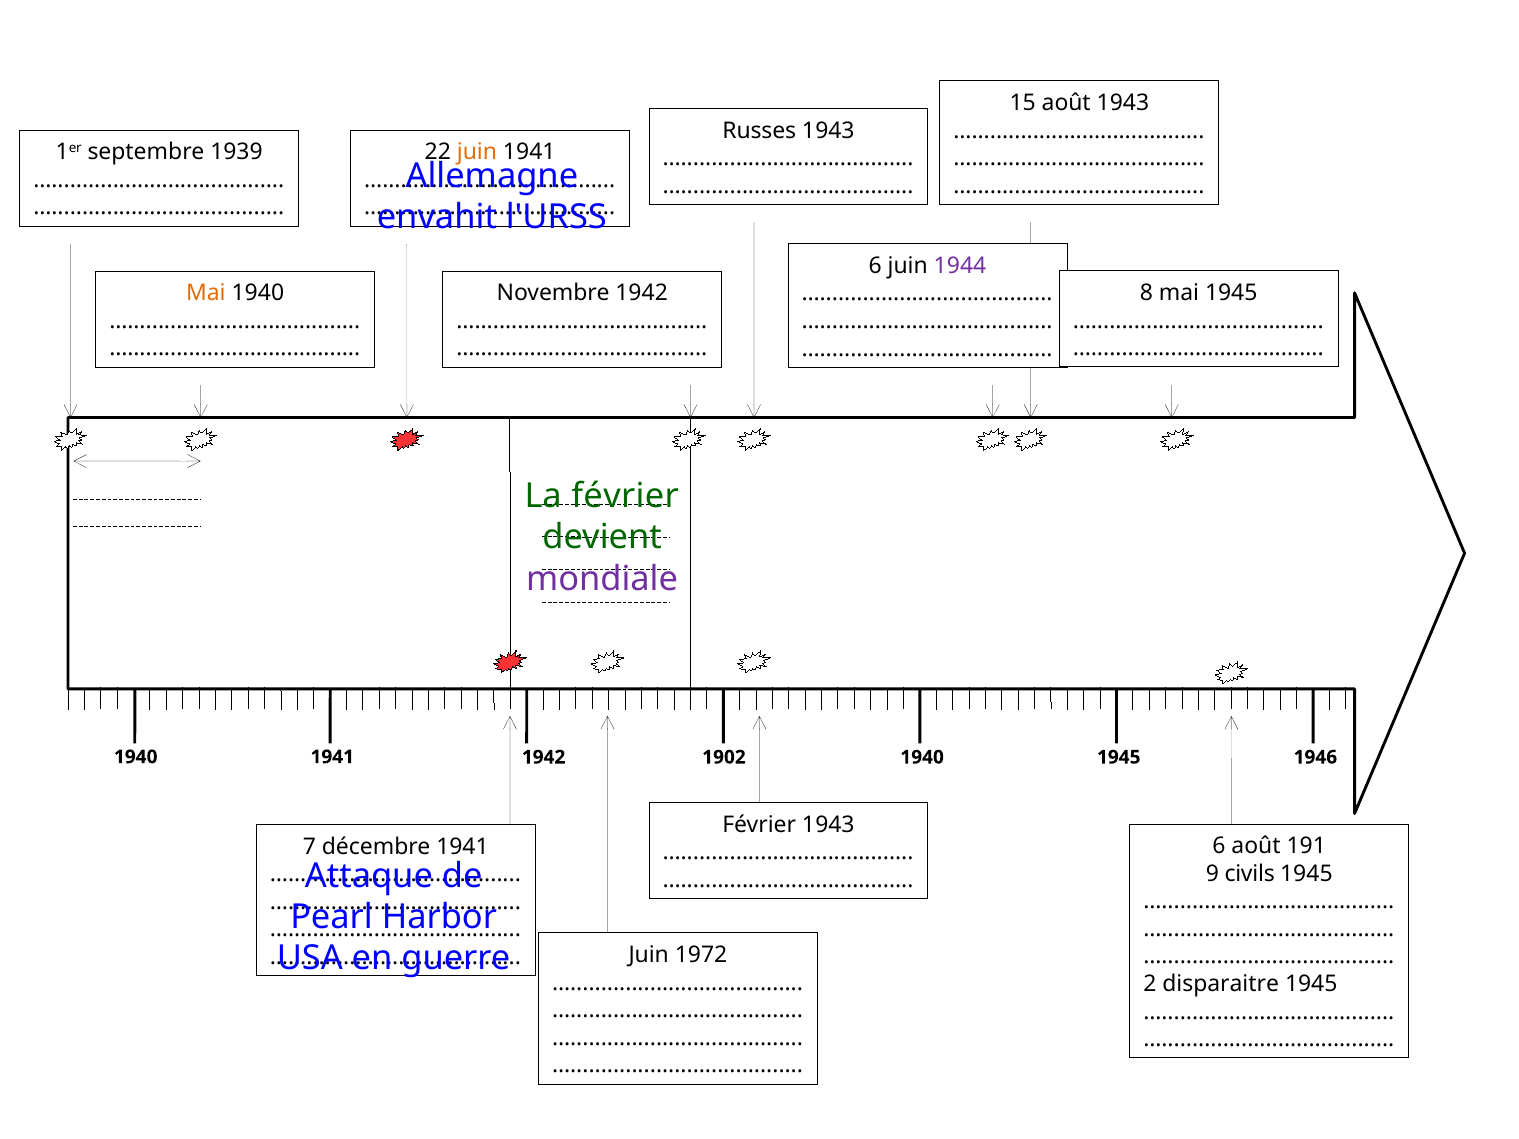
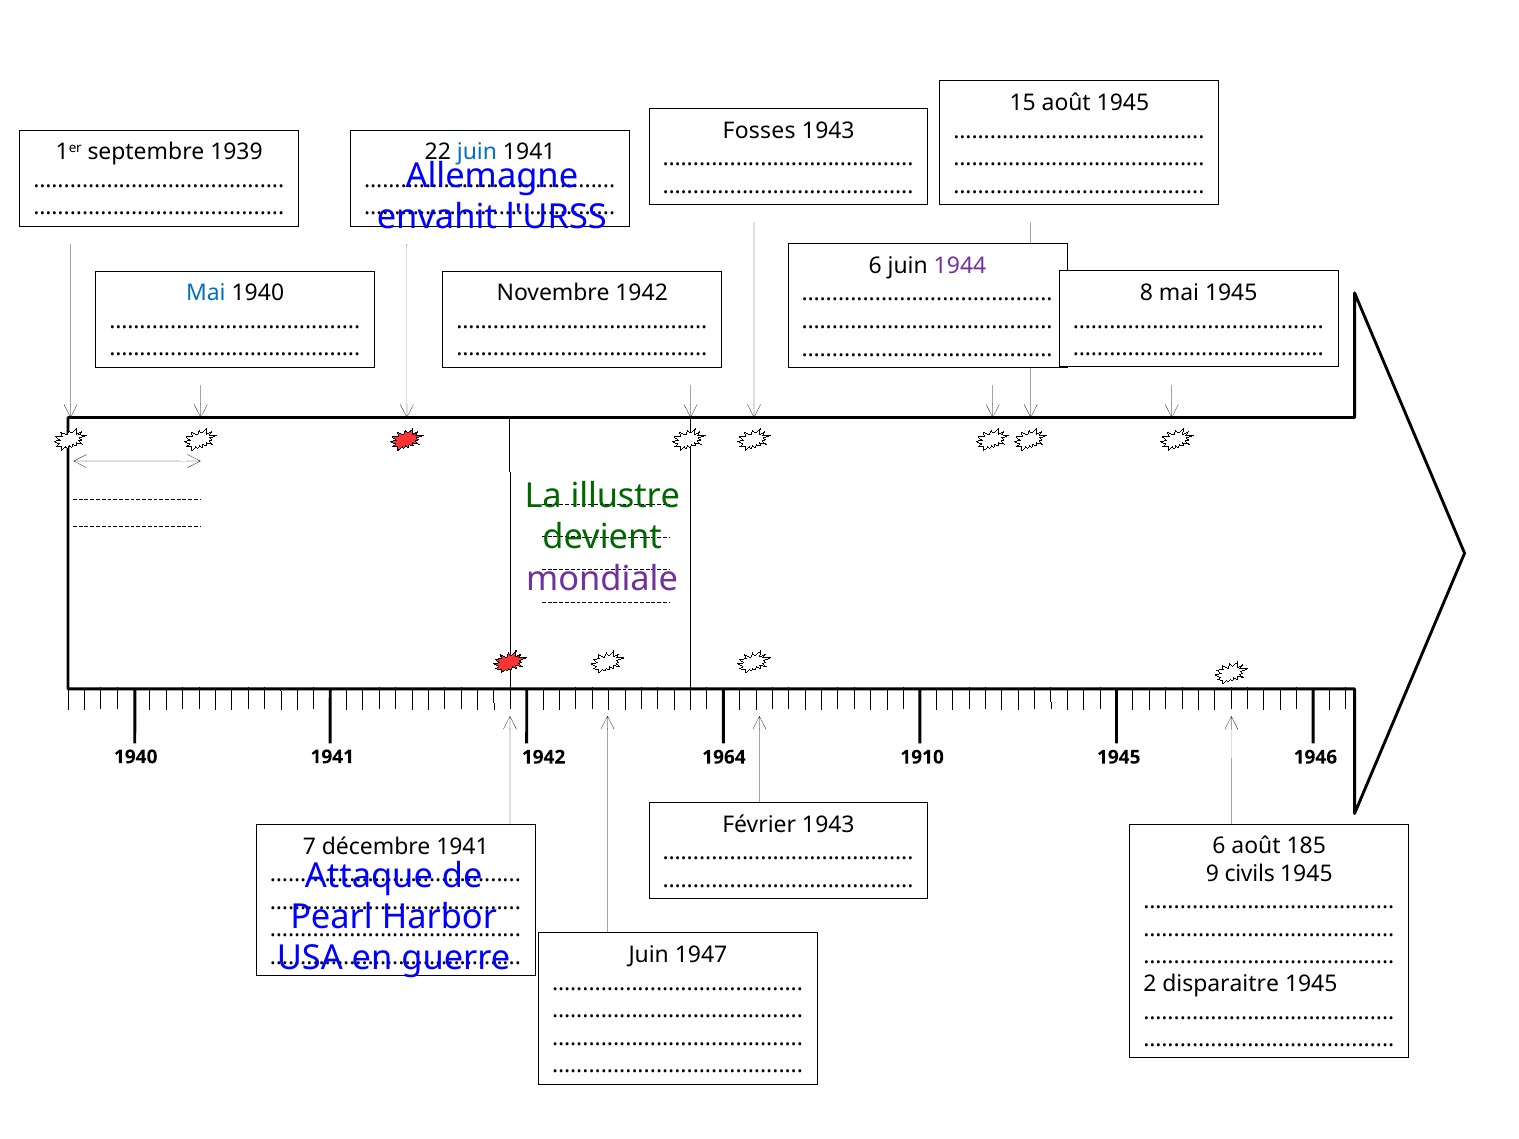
août 1943: 1943 -> 1945
Russes: Russes -> Fosses
juin at (477, 152) colour: orange -> blue
Mai at (206, 293) colour: orange -> blue
La février: février -> illustre
1902: 1902 -> 1964
1941 1940: 1940 -> 1910
191: 191 -> 185
1972: 1972 -> 1947
